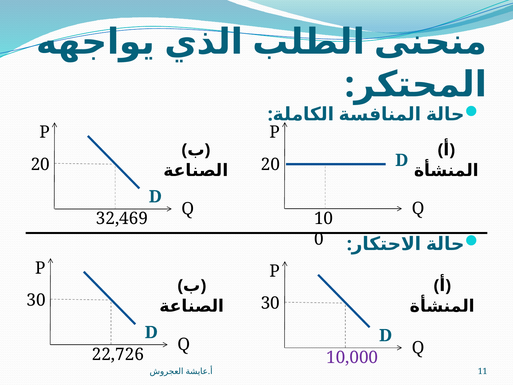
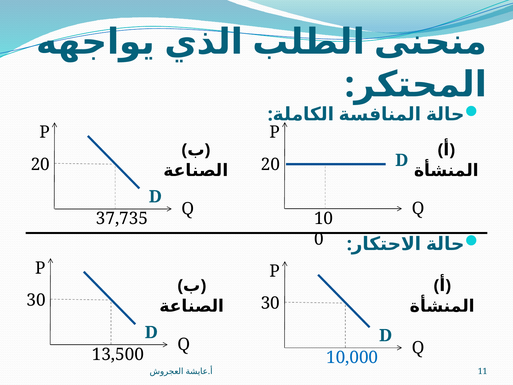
32,469: 32,469 -> 37,735
22,726: 22,726 -> 13,500
10,000 colour: purple -> blue
